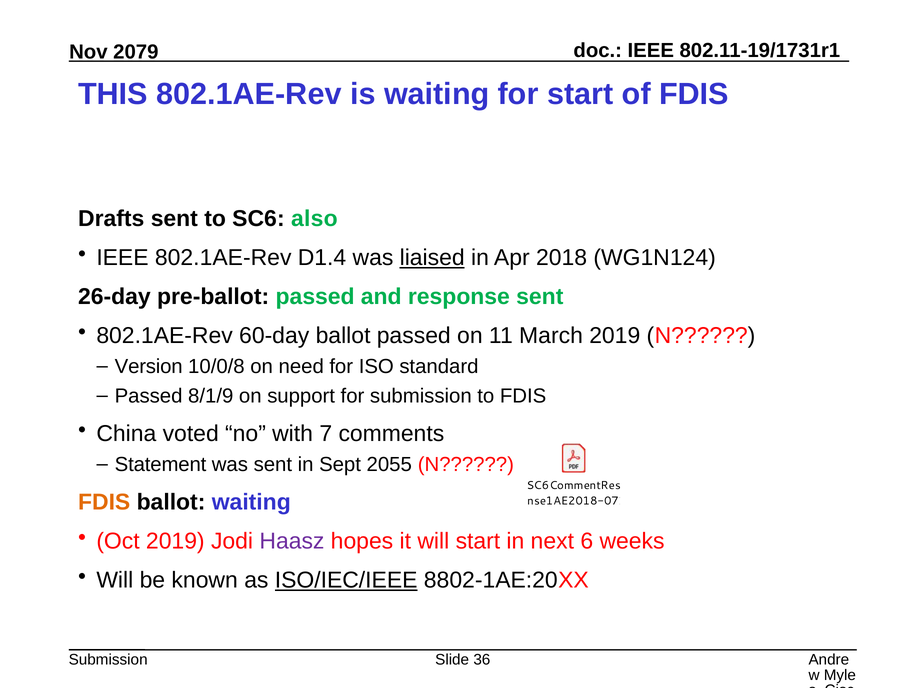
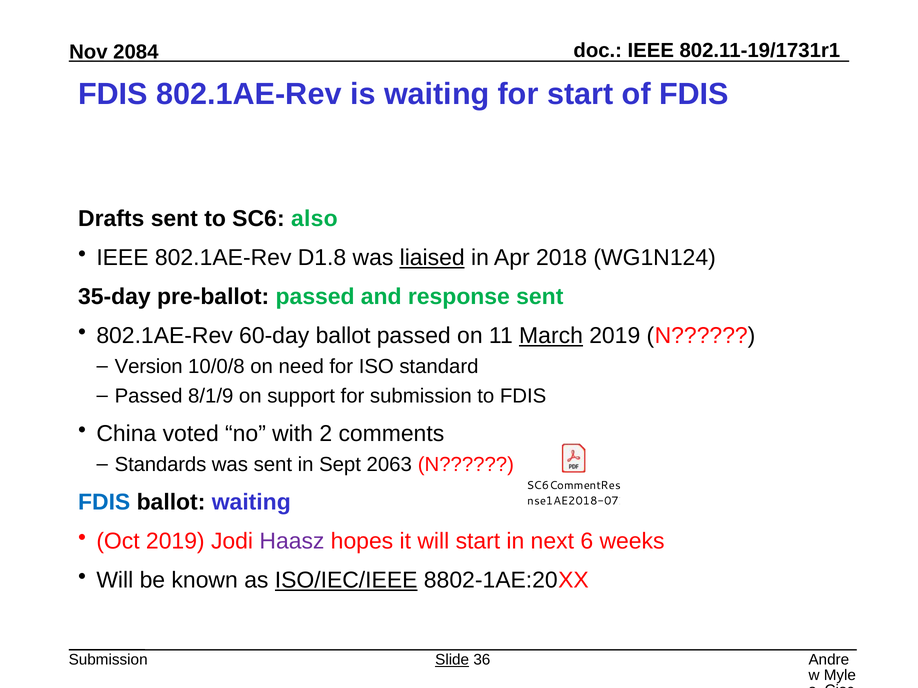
2079: 2079 -> 2084
THIS at (113, 94): THIS -> FDIS
D1.4: D1.4 -> D1.8
26-day: 26-day -> 35-day
March underline: none -> present
7: 7 -> 2
Statement: Statement -> Standards
2055: 2055 -> 2063
FDIS at (104, 503) colour: orange -> blue
Slide underline: none -> present
